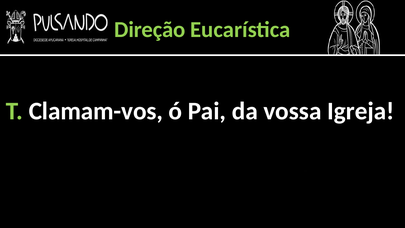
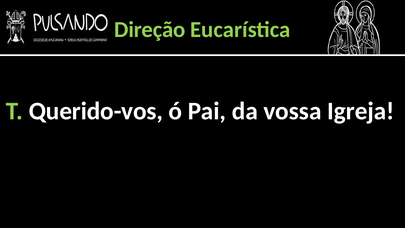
Clamam-vos: Clamam-vos -> Querido-vos
